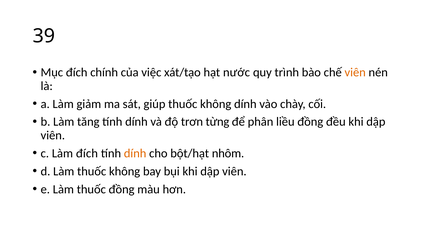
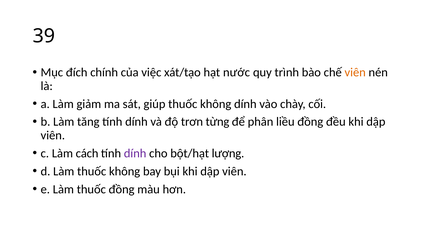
Làm đích: đích -> cách
dính at (135, 153) colour: orange -> purple
nhôm: nhôm -> lượng
